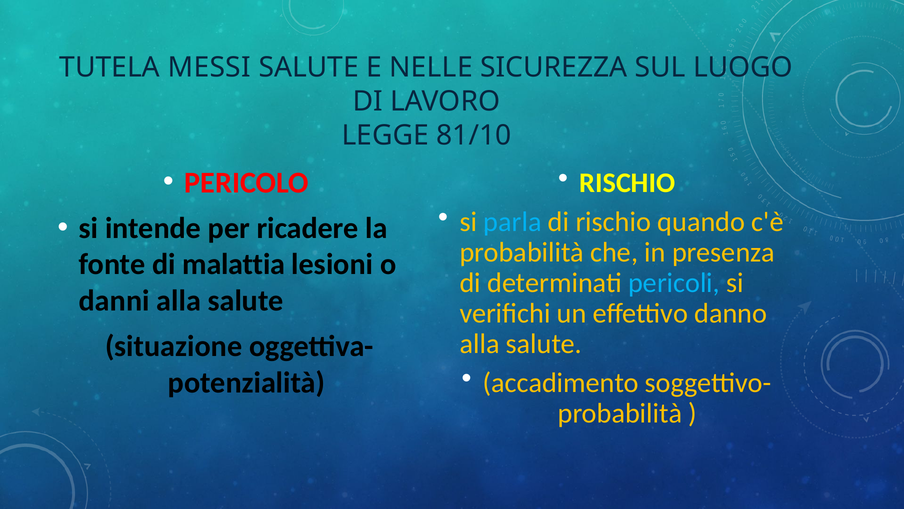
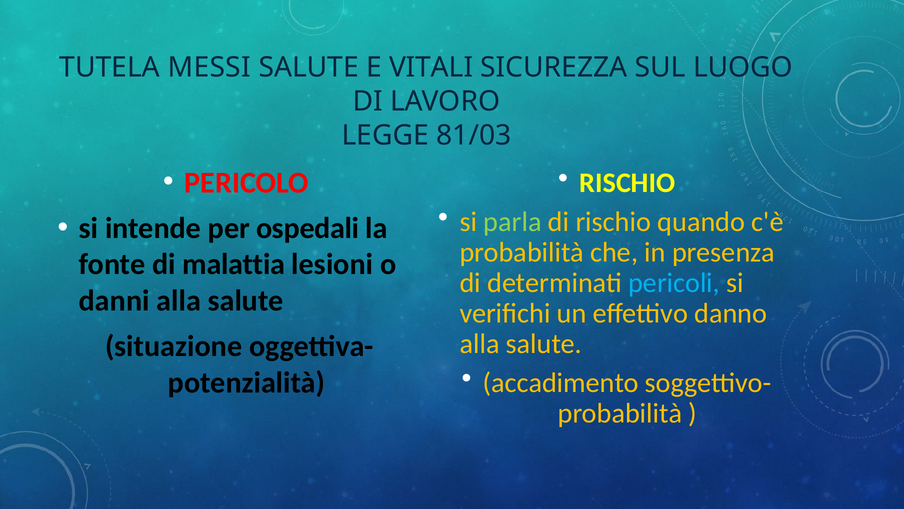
NELLE: NELLE -> VITALI
81/10: 81/10 -> 81/03
parla colour: light blue -> light green
ricadere: ricadere -> ospedali
